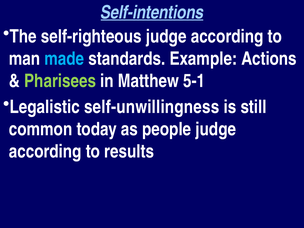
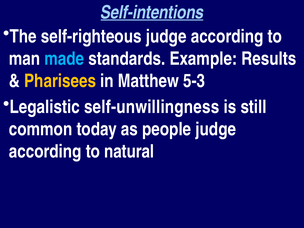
Actions: Actions -> Results
Pharisees colour: light green -> yellow
5-1: 5-1 -> 5-3
results: results -> natural
